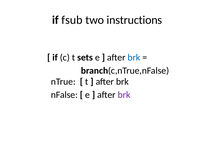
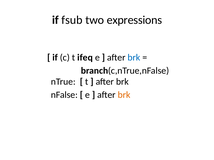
instructions: instructions -> expressions
sets: sets -> ifeq
brk at (124, 95) colour: purple -> orange
